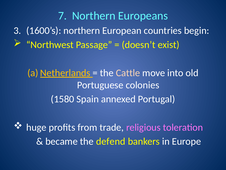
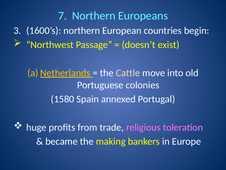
defend: defend -> making
